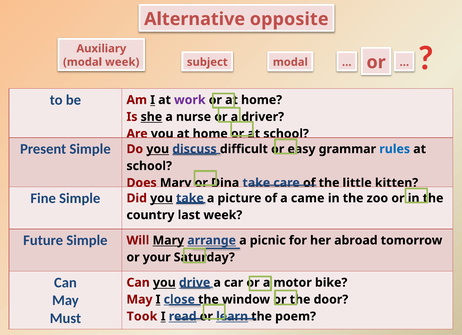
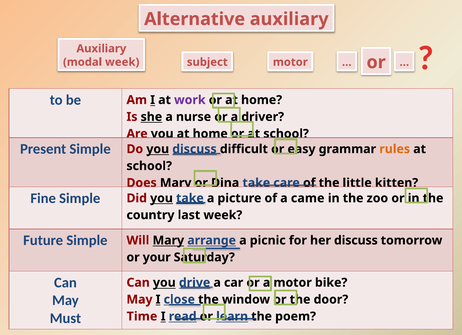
Alternative opposite: opposite -> auxiliary
subject modal: modal -> motor
rules colour: blue -> orange
her abroad: abroad -> discuss
Took: Took -> Time
